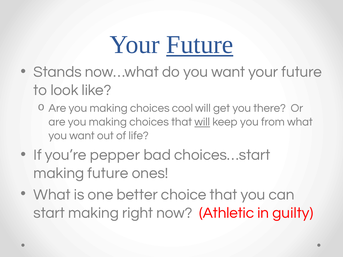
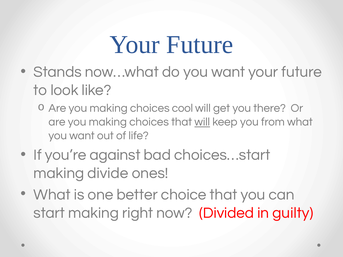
Future at (200, 45) underline: present -> none
pepper: pepper -> against
making future: future -> divide
Athletic: Athletic -> Divided
